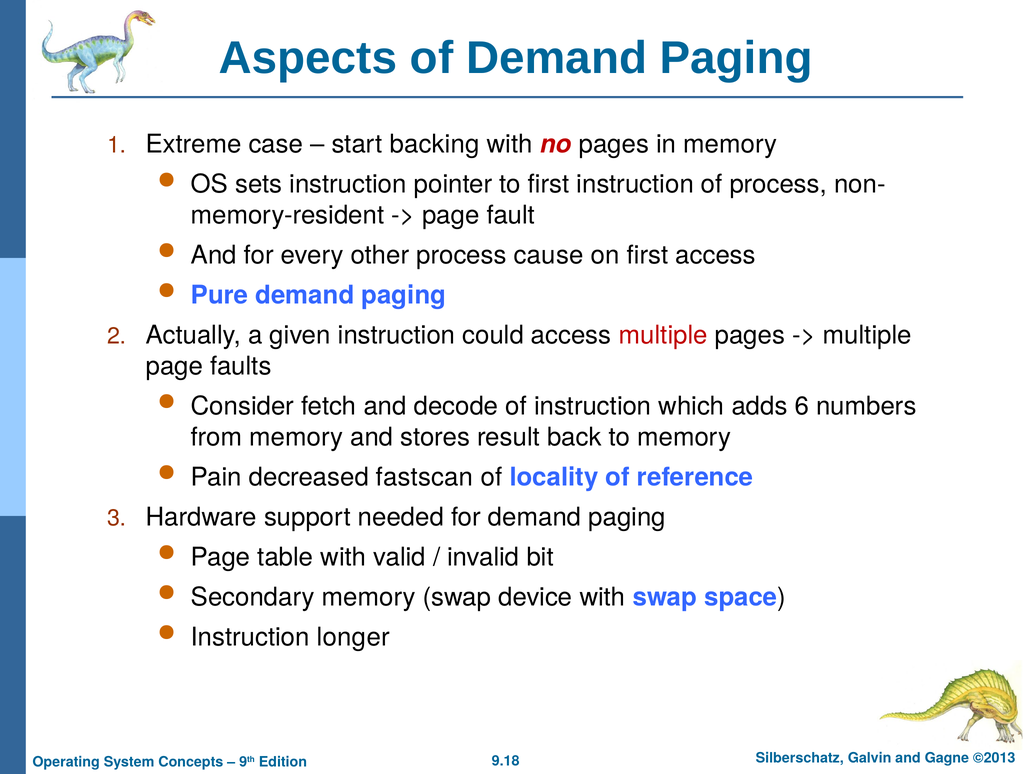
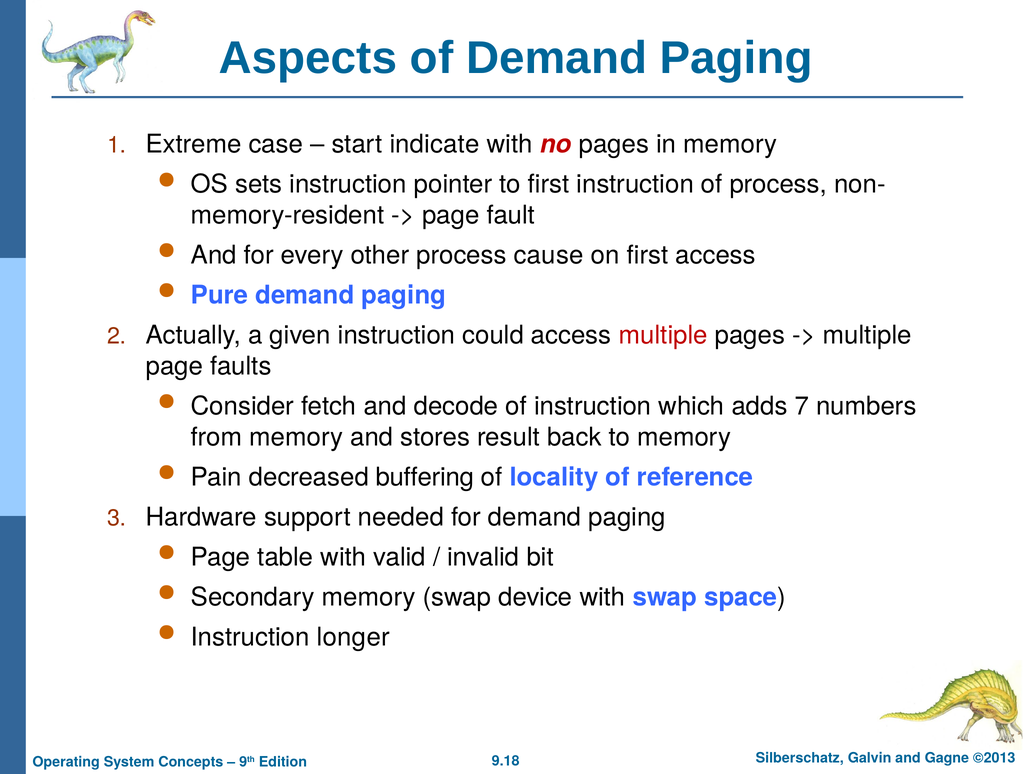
backing: backing -> indicate
6: 6 -> 7
fastscan: fastscan -> buffering
